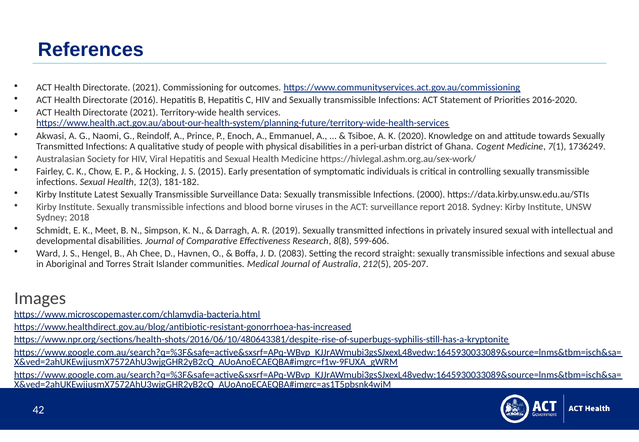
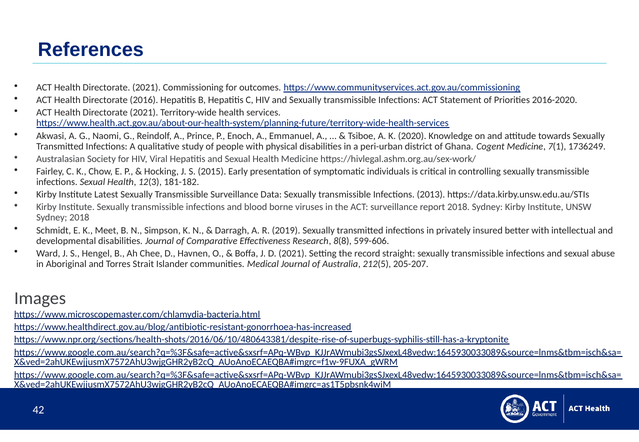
2000: 2000 -> 2013
insured sexual: sexual -> better
D 2083: 2083 -> 2021
